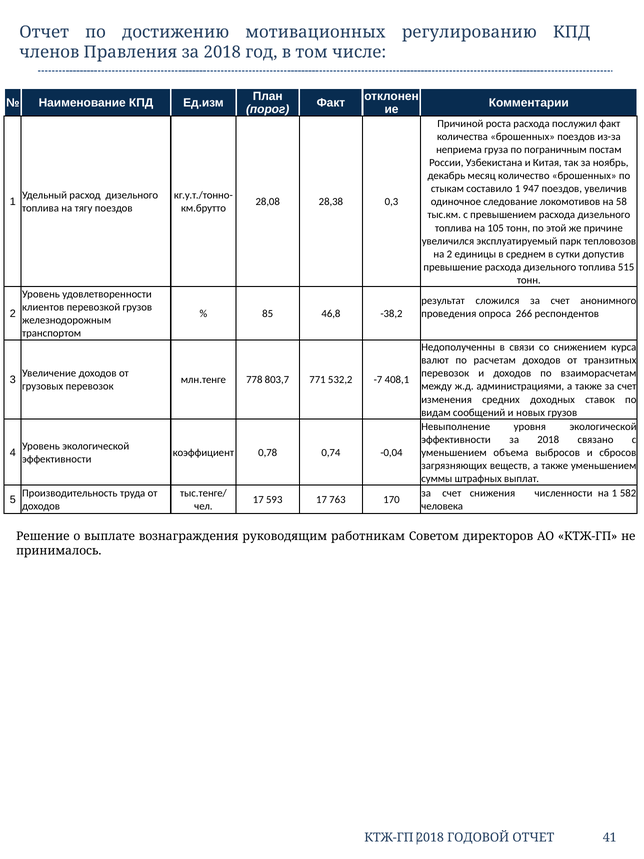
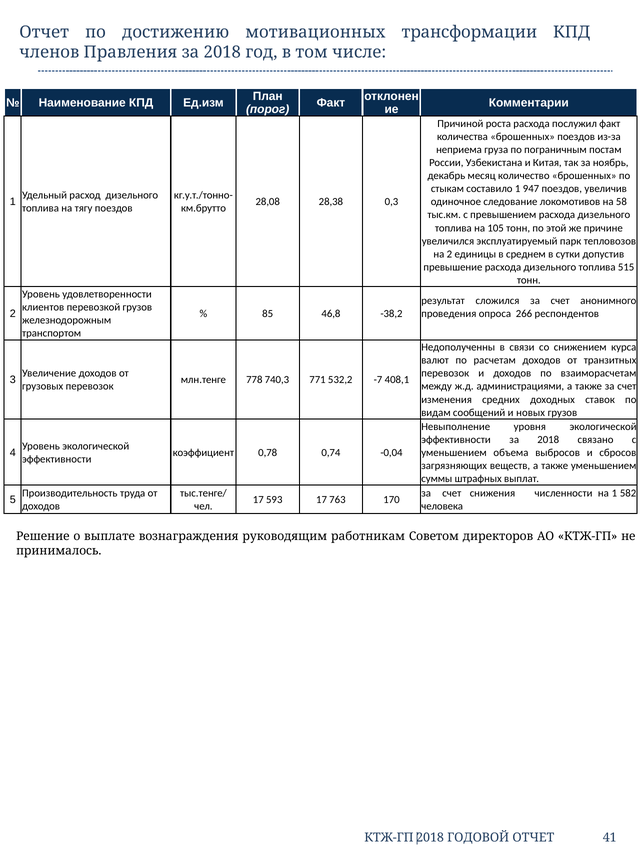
регулированию: регулированию -> трансформации
803,7: 803,7 -> 740,3
